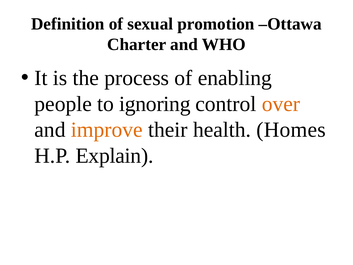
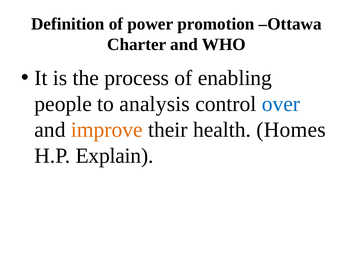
sexual: sexual -> power
ignoring: ignoring -> analysis
over colour: orange -> blue
